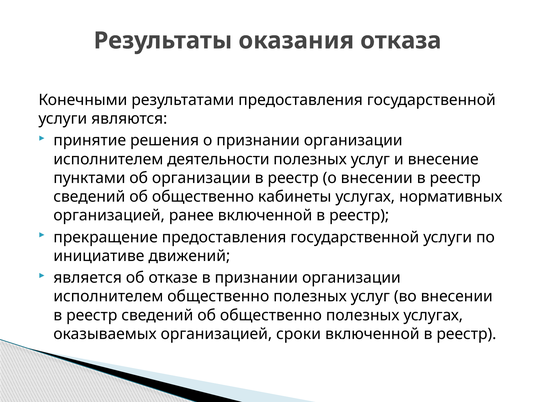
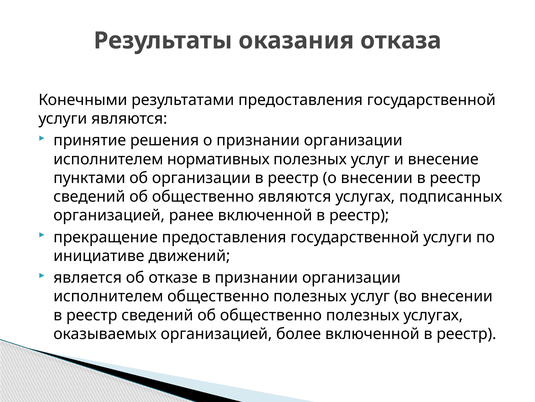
деятельности: деятельности -> нормативных
общественно кабинеты: кабинеты -> являются
нормативных: нормативных -> подписанных
сроки: сроки -> более
